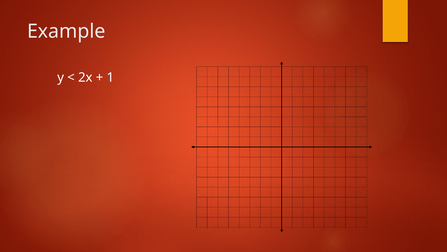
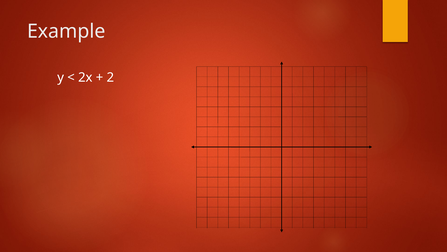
1: 1 -> 2
